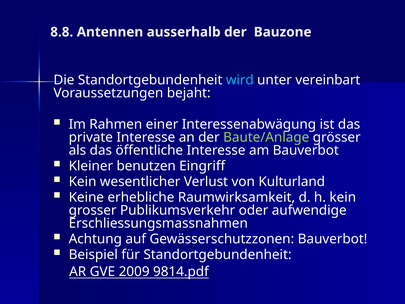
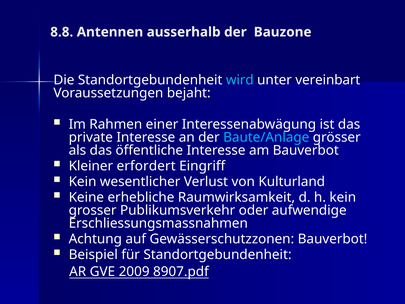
Baute/Anlage colour: light green -> light blue
benutzen: benutzen -> erfordert
9814.pdf: 9814.pdf -> 8907.pdf
